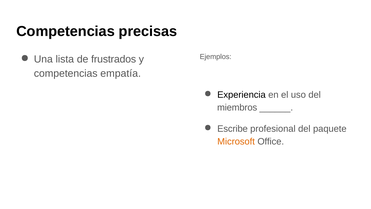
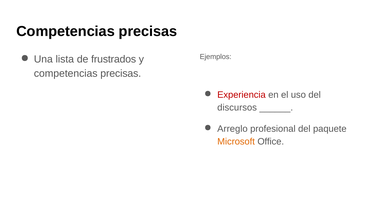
empatía at (121, 73): empatía -> precisas
Experiencia colour: black -> red
miembros: miembros -> discursos
Escribe: Escribe -> Arreglo
